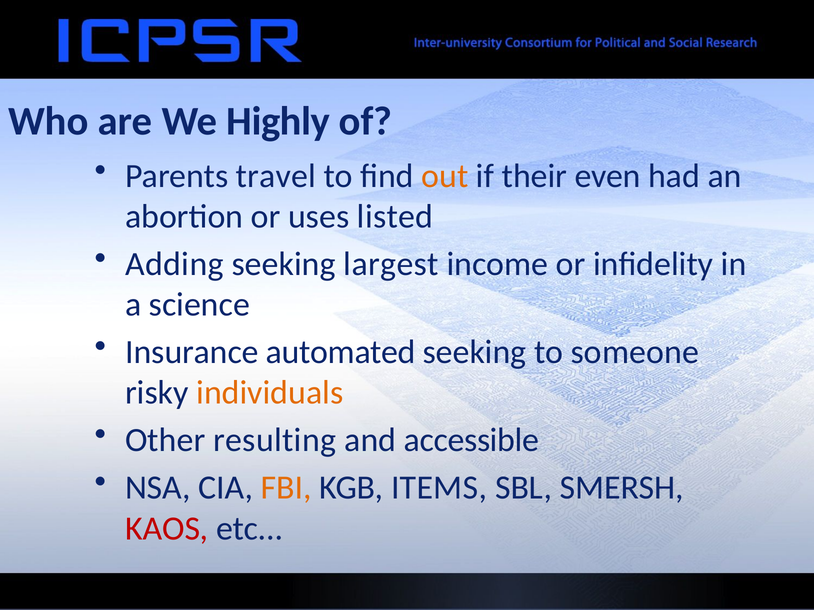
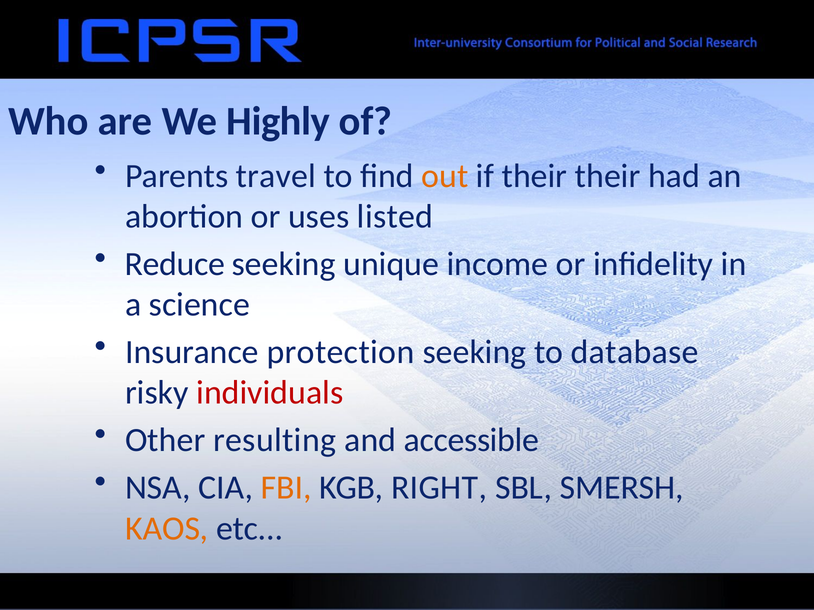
their even: even -> their
Adding: Adding -> Reduce
largest: largest -> unique
automated: automated -> protection
someone: someone -> database
individuals colour: orange -> red
ITEMS: ITEMS -> RIGHT
KAOS colour: red -> orange
